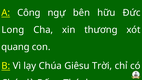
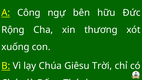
Long: Long -> Rộng
quang: quang -> xuống
